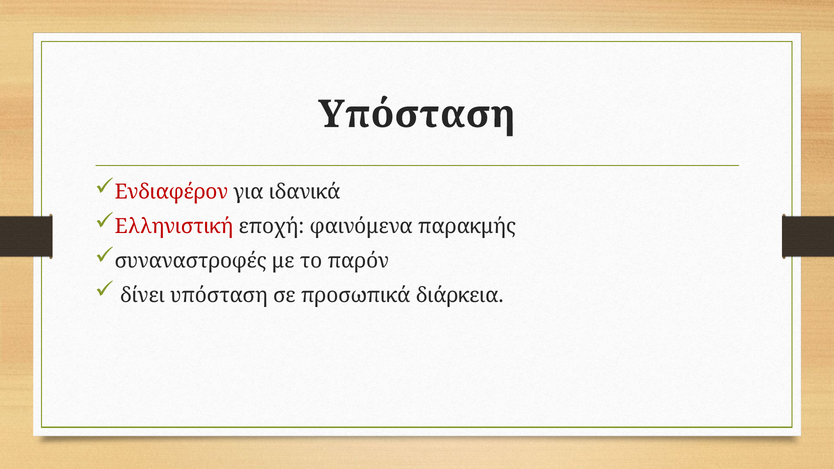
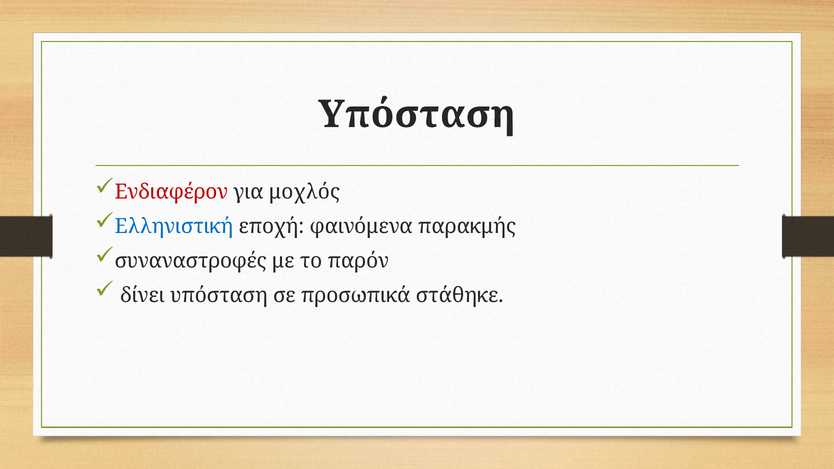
ιδανικά: ιδανικά -> μοχλός
Ελληνιστική colour: red -> blue
διάρκεια: διάρκεια -> στάθηκε
